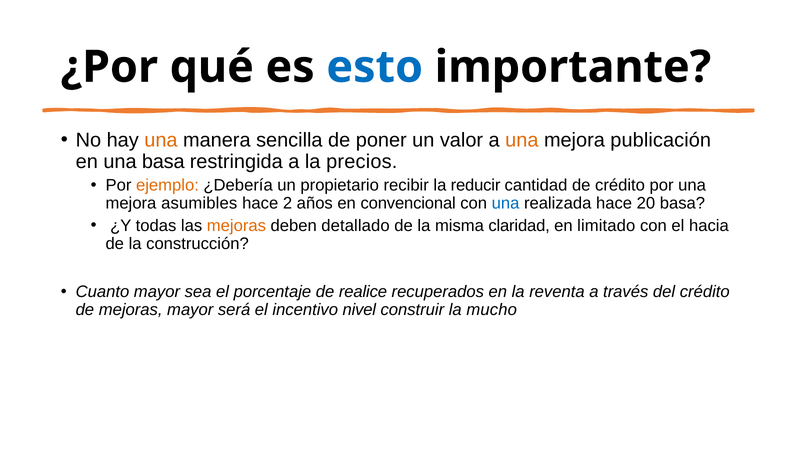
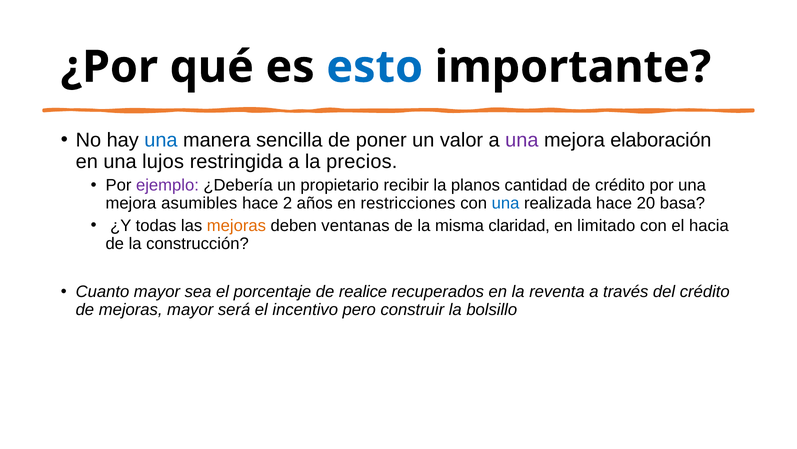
una at (161, 140) colour: orange -> blue
una at (522, 140) colour: orange -> purple
publicación: publicación -> elaboración
una basa: basa -> lujos
ejemplo colour: orange -> purple
reducir: reducir -> planos
convencional: convencional -> restricciones
detallado: detallado -> ventanas
nivel: nivel -> pero
mucho: mucho -> bolsillo
